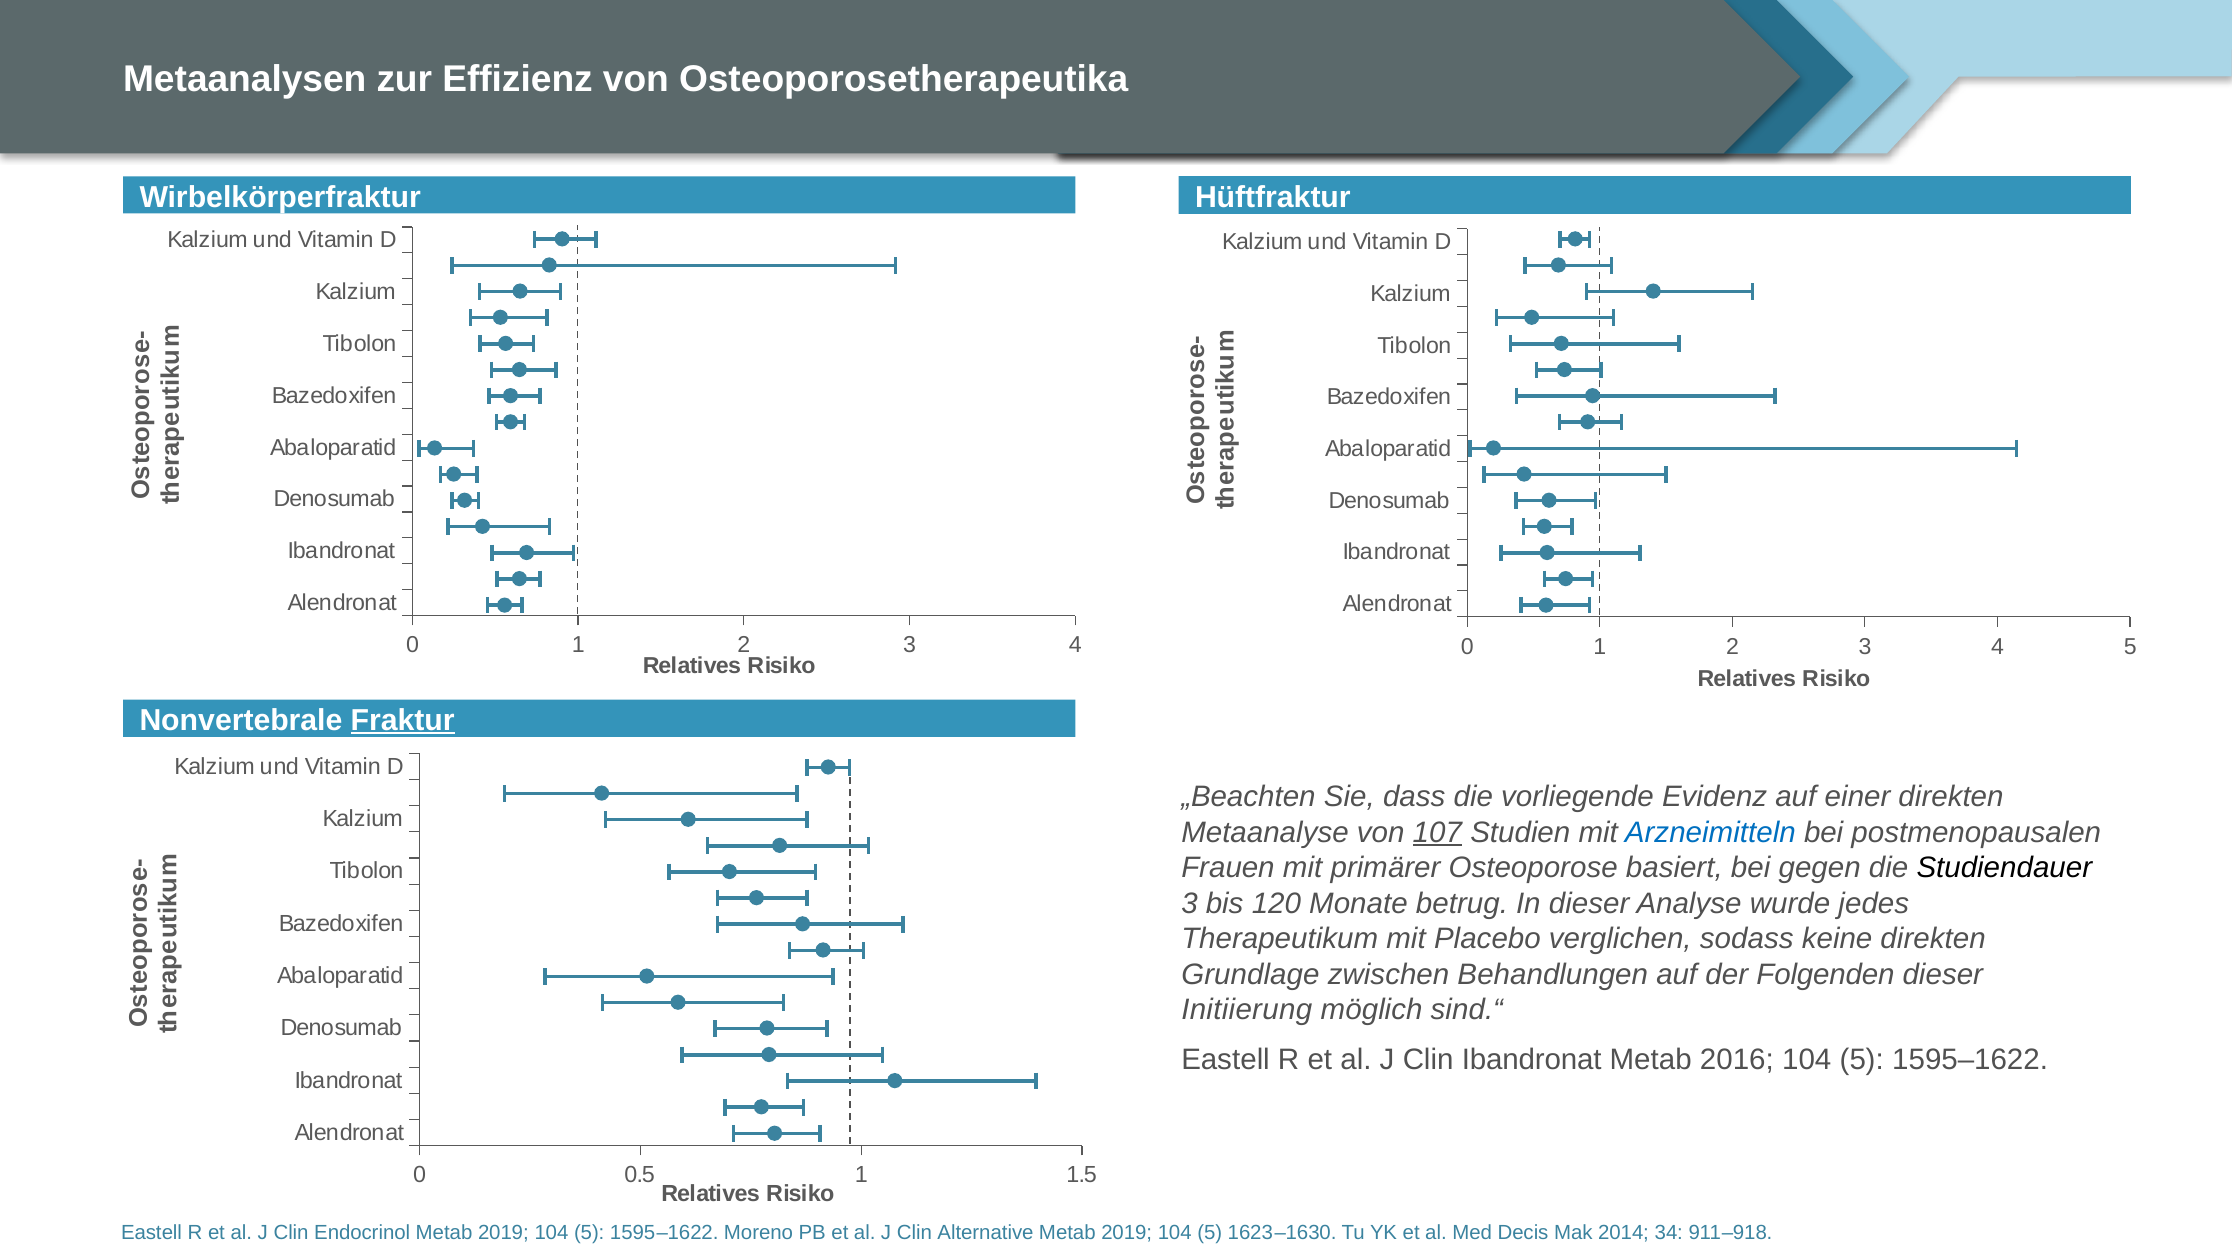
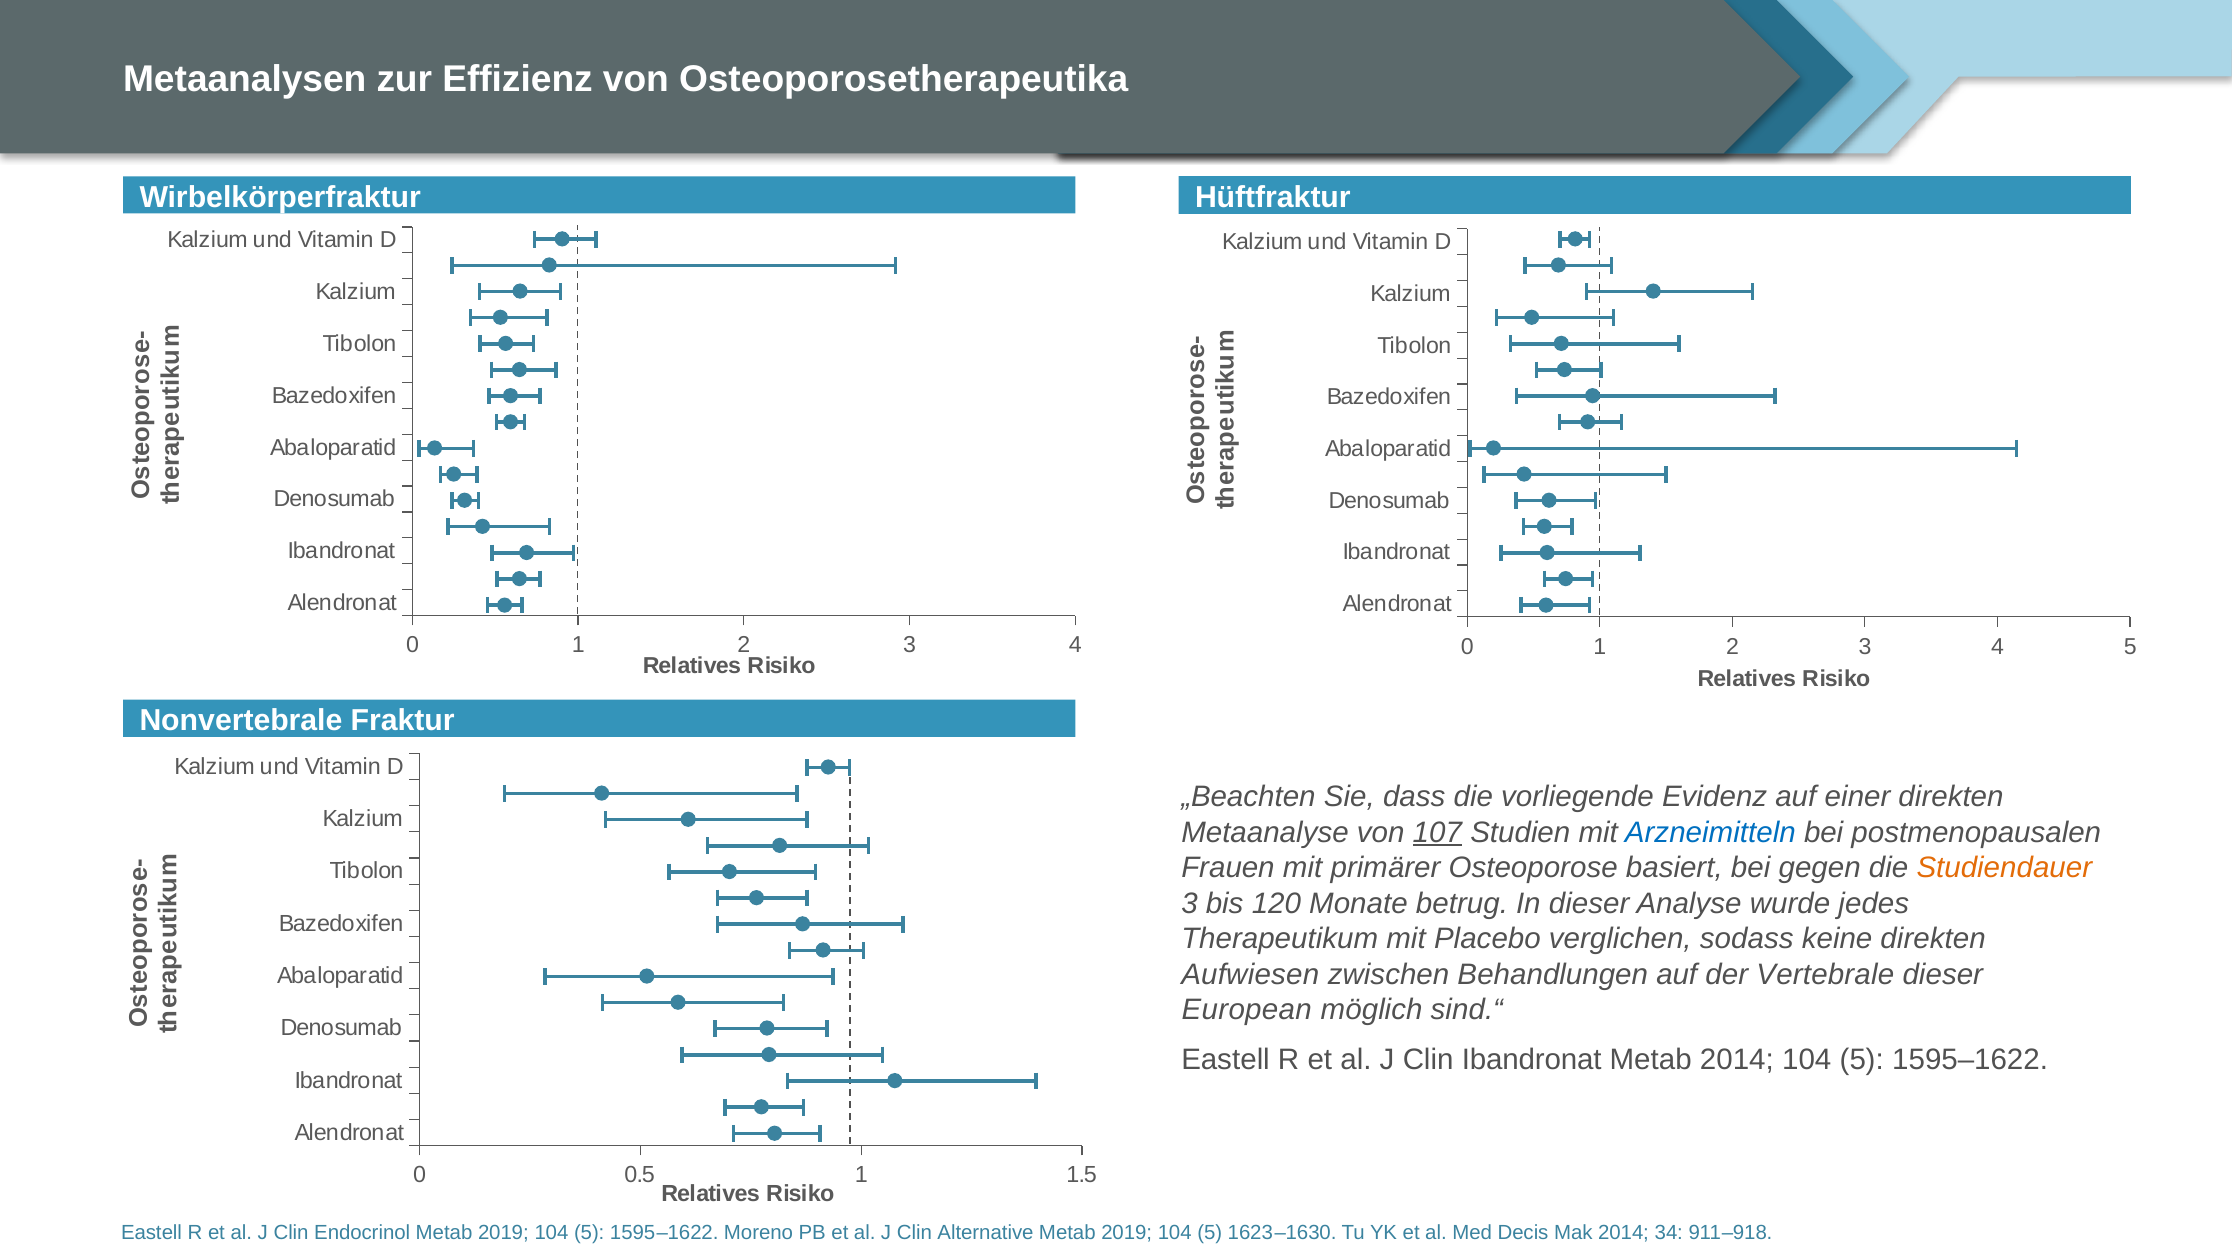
Fraktur underline: present -> none
Studiendauer colour: black -> orange
Grundlage: Grundlage -> Aufwiesen
Folgenden: Folgenden -> Vertebrale
Initiierung: Initiierung -> European
Metab 2016: 2016 -> 2014
